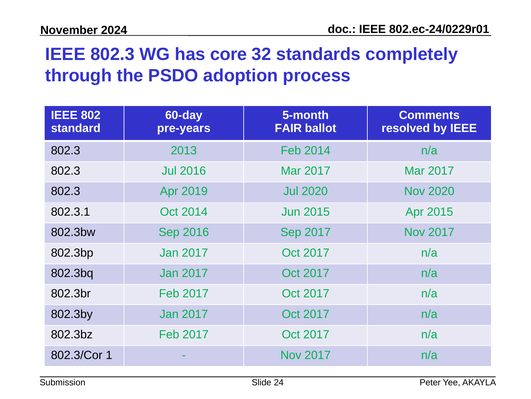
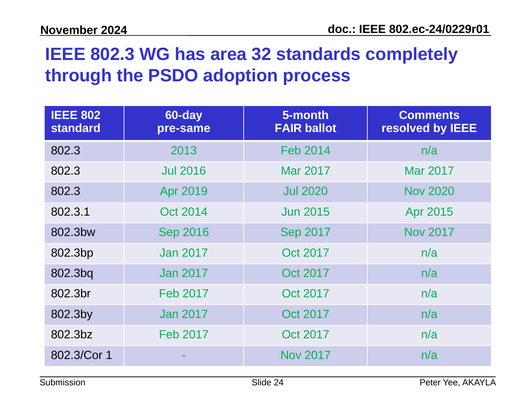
core: core -> area
pre-years: pre-years -> pre-same
